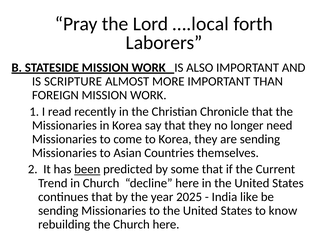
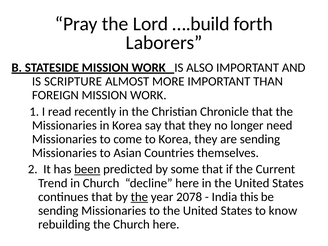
….local: ….local -> ….build
the at (139, 197) underline: none -> present
2025: 2025 -> 2078
like: like -> this
